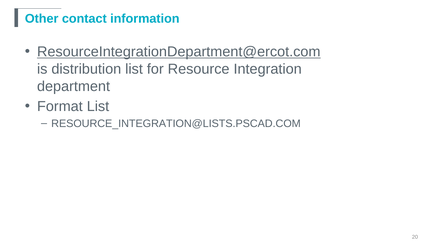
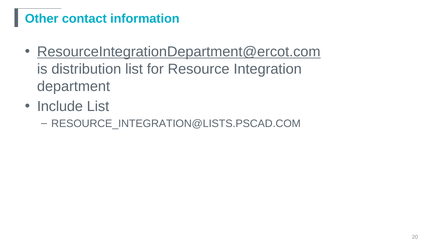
Format: Format -> Include
